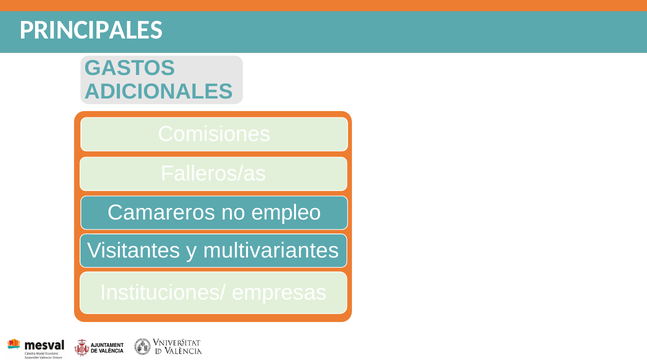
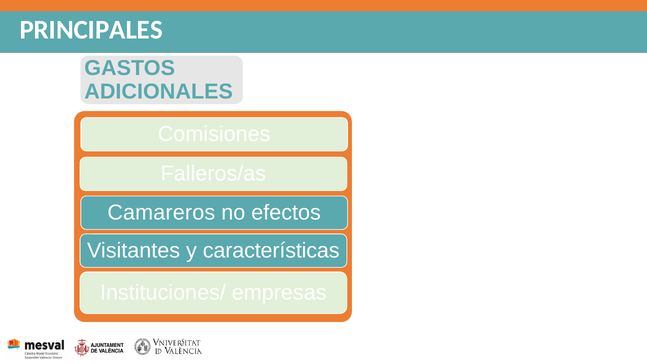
empleo: empleo -> efectos
multivariantes: multivariantes -> características
